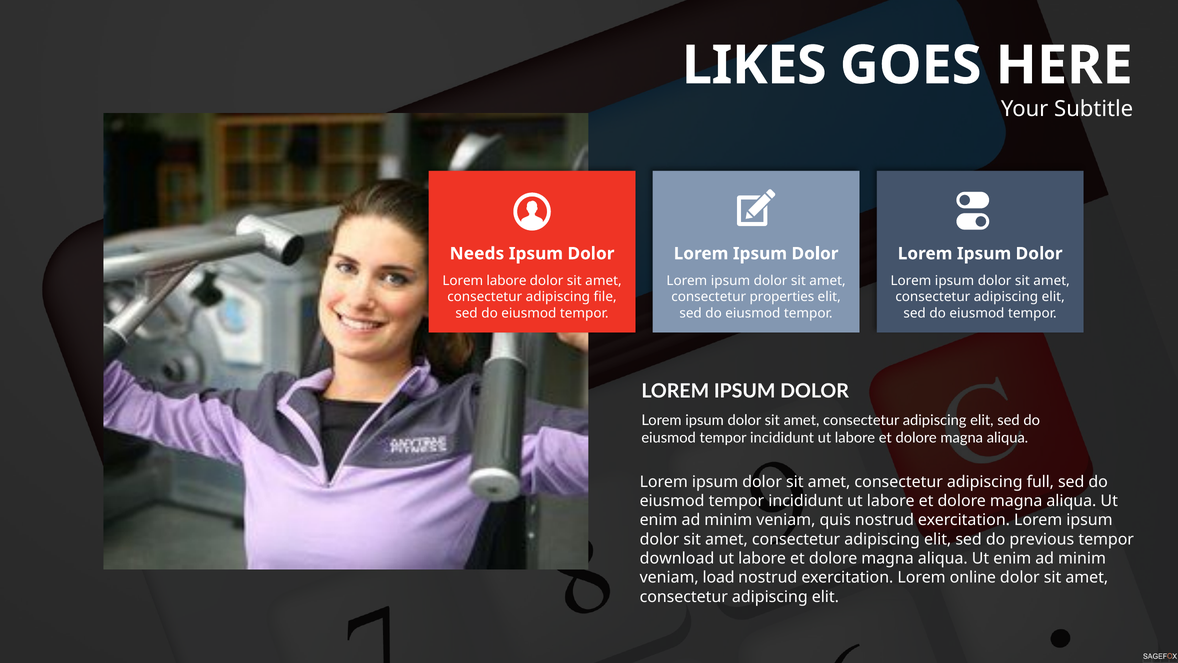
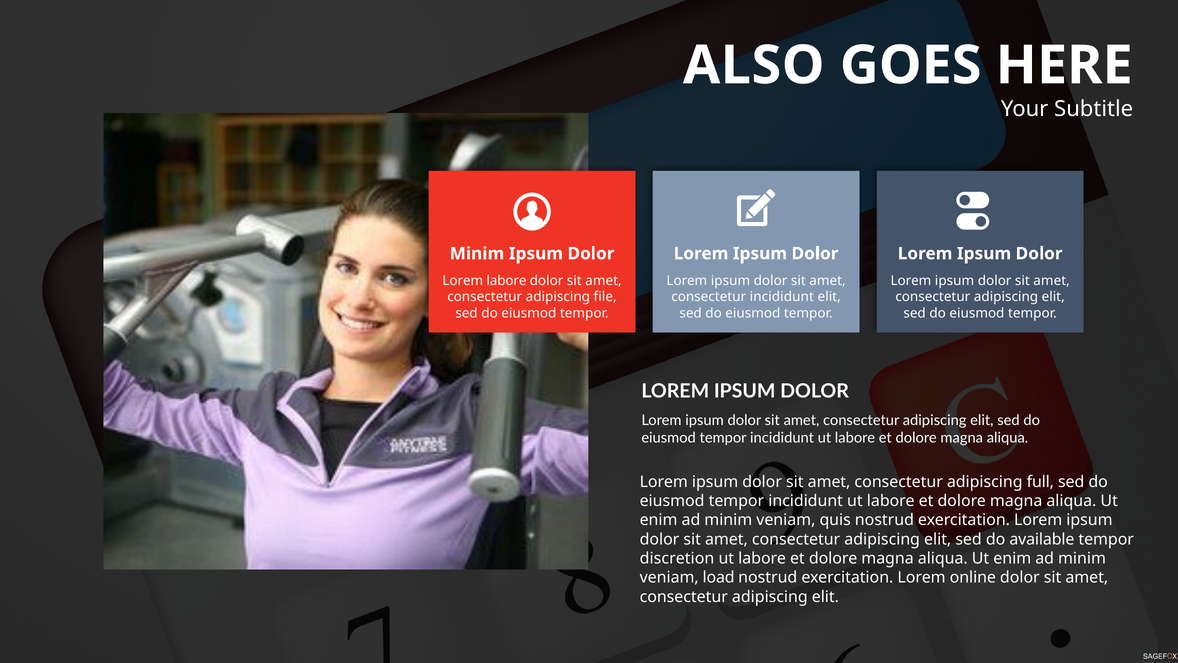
LIKES: LIKES -> ALSO
Needs at (477, 253): Needs -> Minim
consectetur properties: properties -> incididunt
previous: previous -> available
download: download -> discretion
